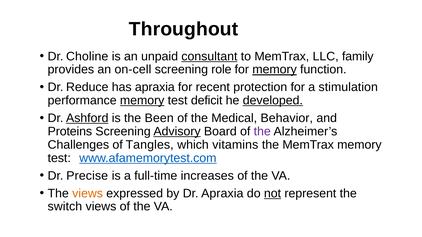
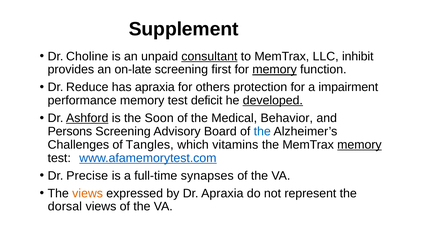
Throughout: Throughout -> Supplement
family: family -> inhibit
on-cell: on-cell -> on-late
role: role -> first
recent: recent -> others
stimulation: stimulation -> impairment
memory at (142, 101) underline: present -> none
Been: Been -> Soon
Proteins: Proteins -> Persons
Advisory underline: present -> none
the at (262, 132) colour: purple -> blue
memory at (359, 145) underline: none -> present
increases: increases -> synapses
not underline: present -> none
switch: switch -> dorsal
